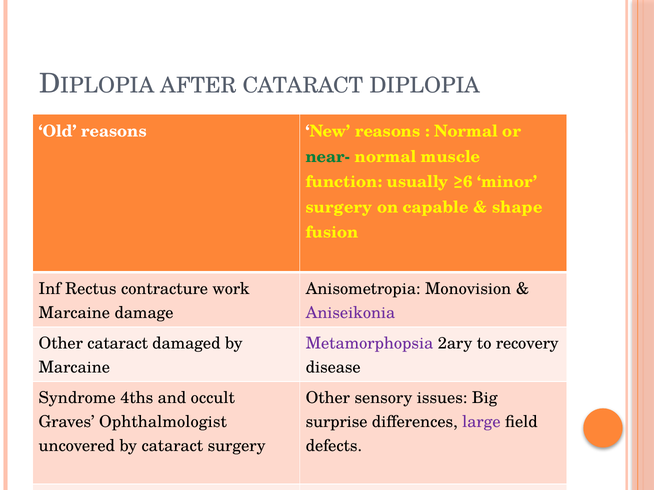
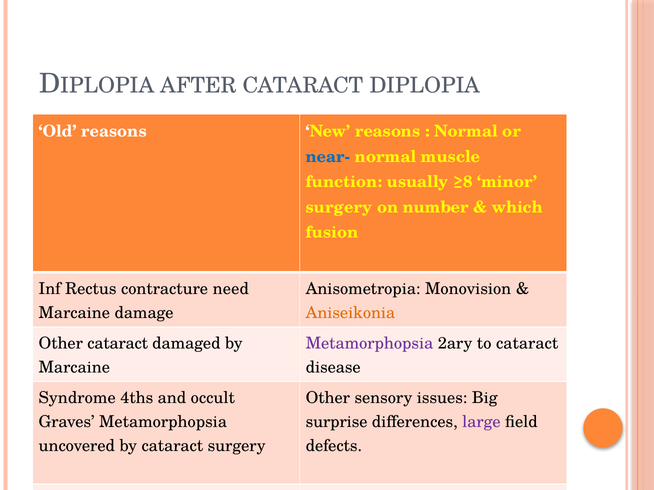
near- colour: green -> blue
≥6: ≥6 -> ≥8
capable: capable -> number
shape: shape -> which
work: work -> need
Aniseikonia colour: purple -> orange
to recovery: recovery -> cataract
Graves Ophthalmologist: Ophthalmologist -> Metamorphopsia
